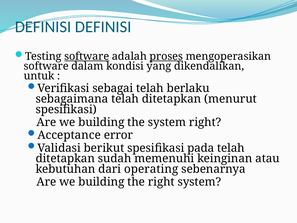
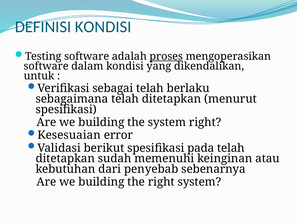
DEFINISI DEFINISI: DEFINISI -> KONDISI
software at (87, 56) underline: present -> none
Acceptance: Acceptance -> Kesesuaian
operating: operating -> penyebab
